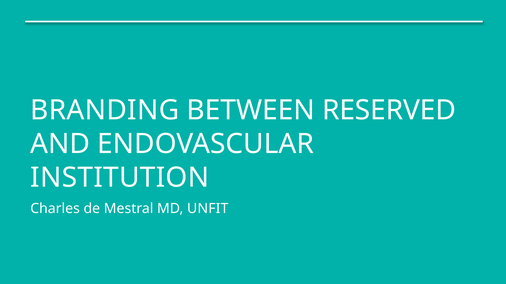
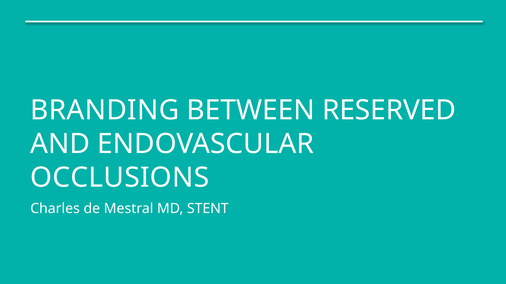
INSTITUTION: INSTITUTION -> OCCLUSIONS
UNFIT: UNFIT -> STENT
